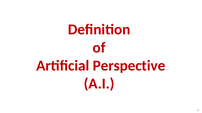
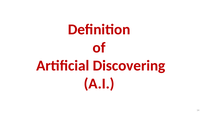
Perspective: Perspective -> Discovering
